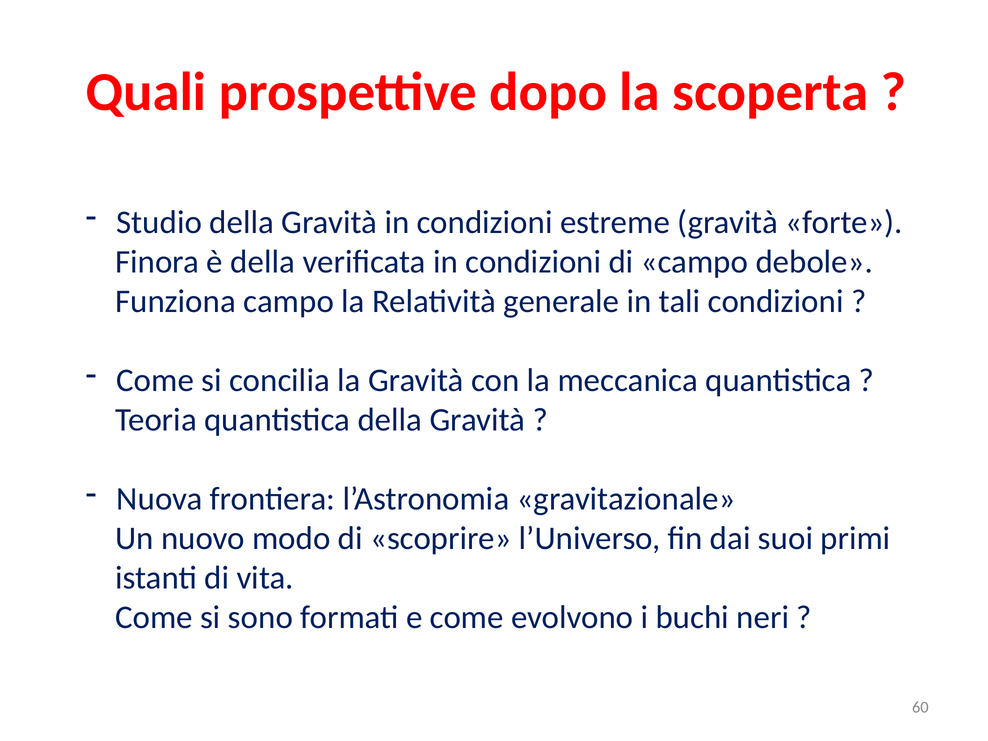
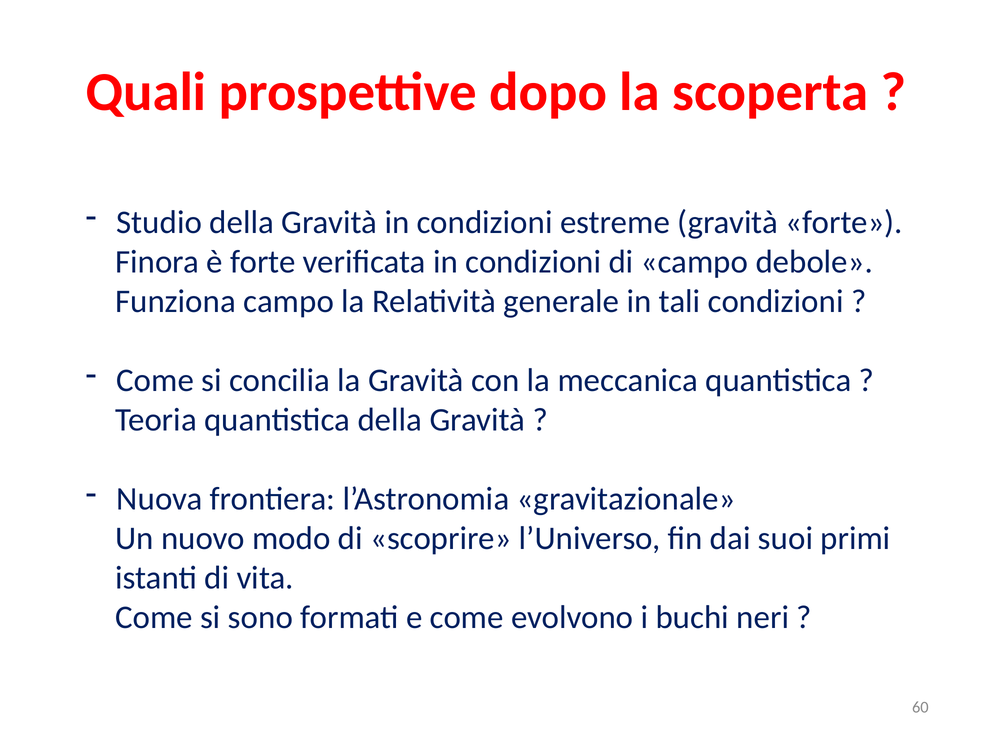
è della: della -> forte
